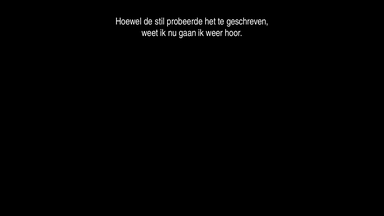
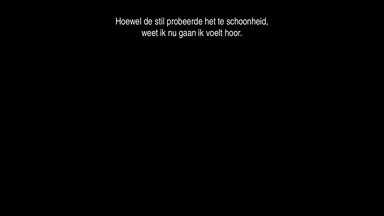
geschreven: geschreven -> schoonheid
weer: weer -> voelt
